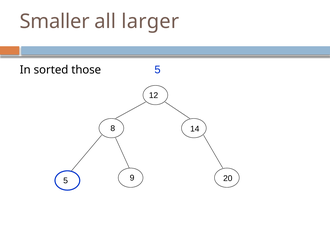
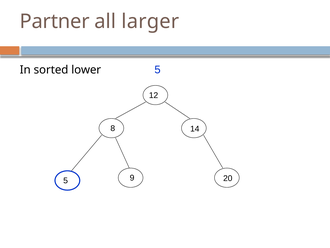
Smaller: Smaller -> Partner
those: those -> lower
